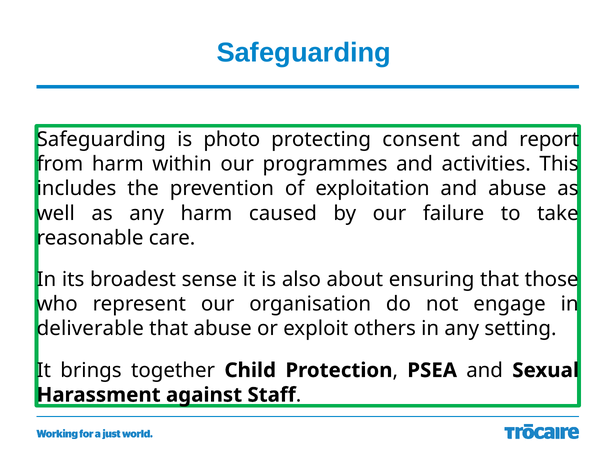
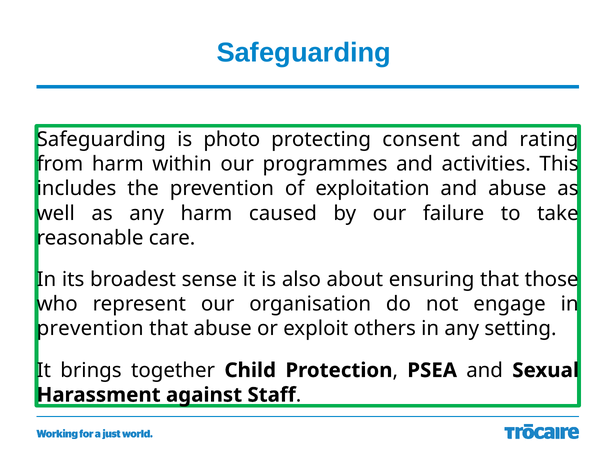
report: report -> rating
deliverable at (90, 329): deliverable -> prevention
